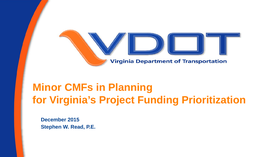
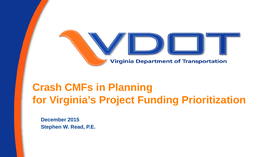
Minor: Minor -> Crash
